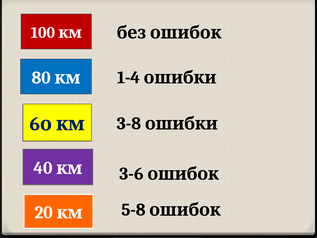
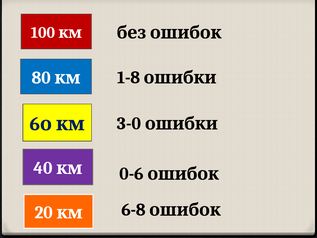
1-4: 1-4 -> 1-8
3-8: 3-8 -> 3-0
3-6: 3-6 -> 0-6
5-8: 5-8 -> 6-8
